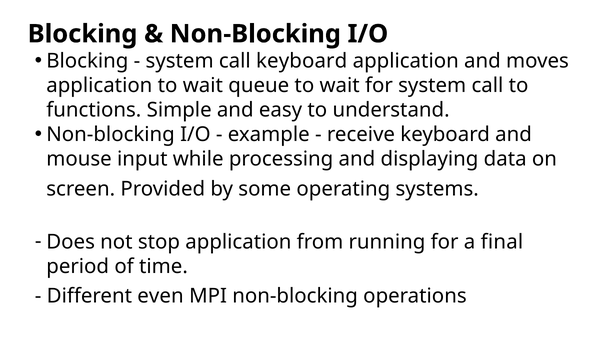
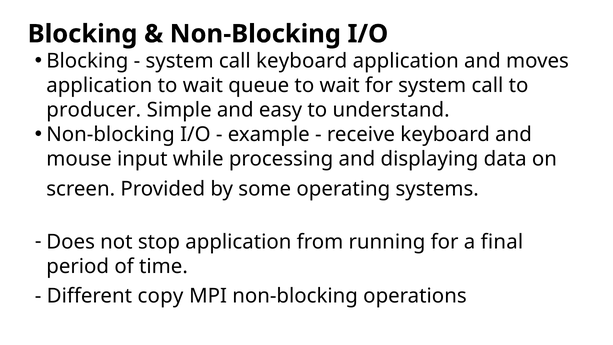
functions: functions -> producer
even: even -> copy
